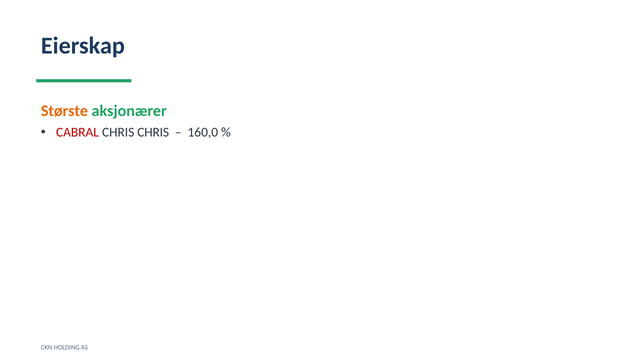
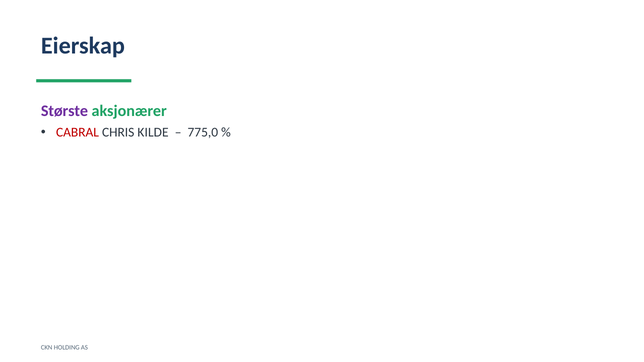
Største colour: orange -> purple
CHRIS CHRIS: CHRIS -> KILDE
160,0: 160,0 -> 775,0
